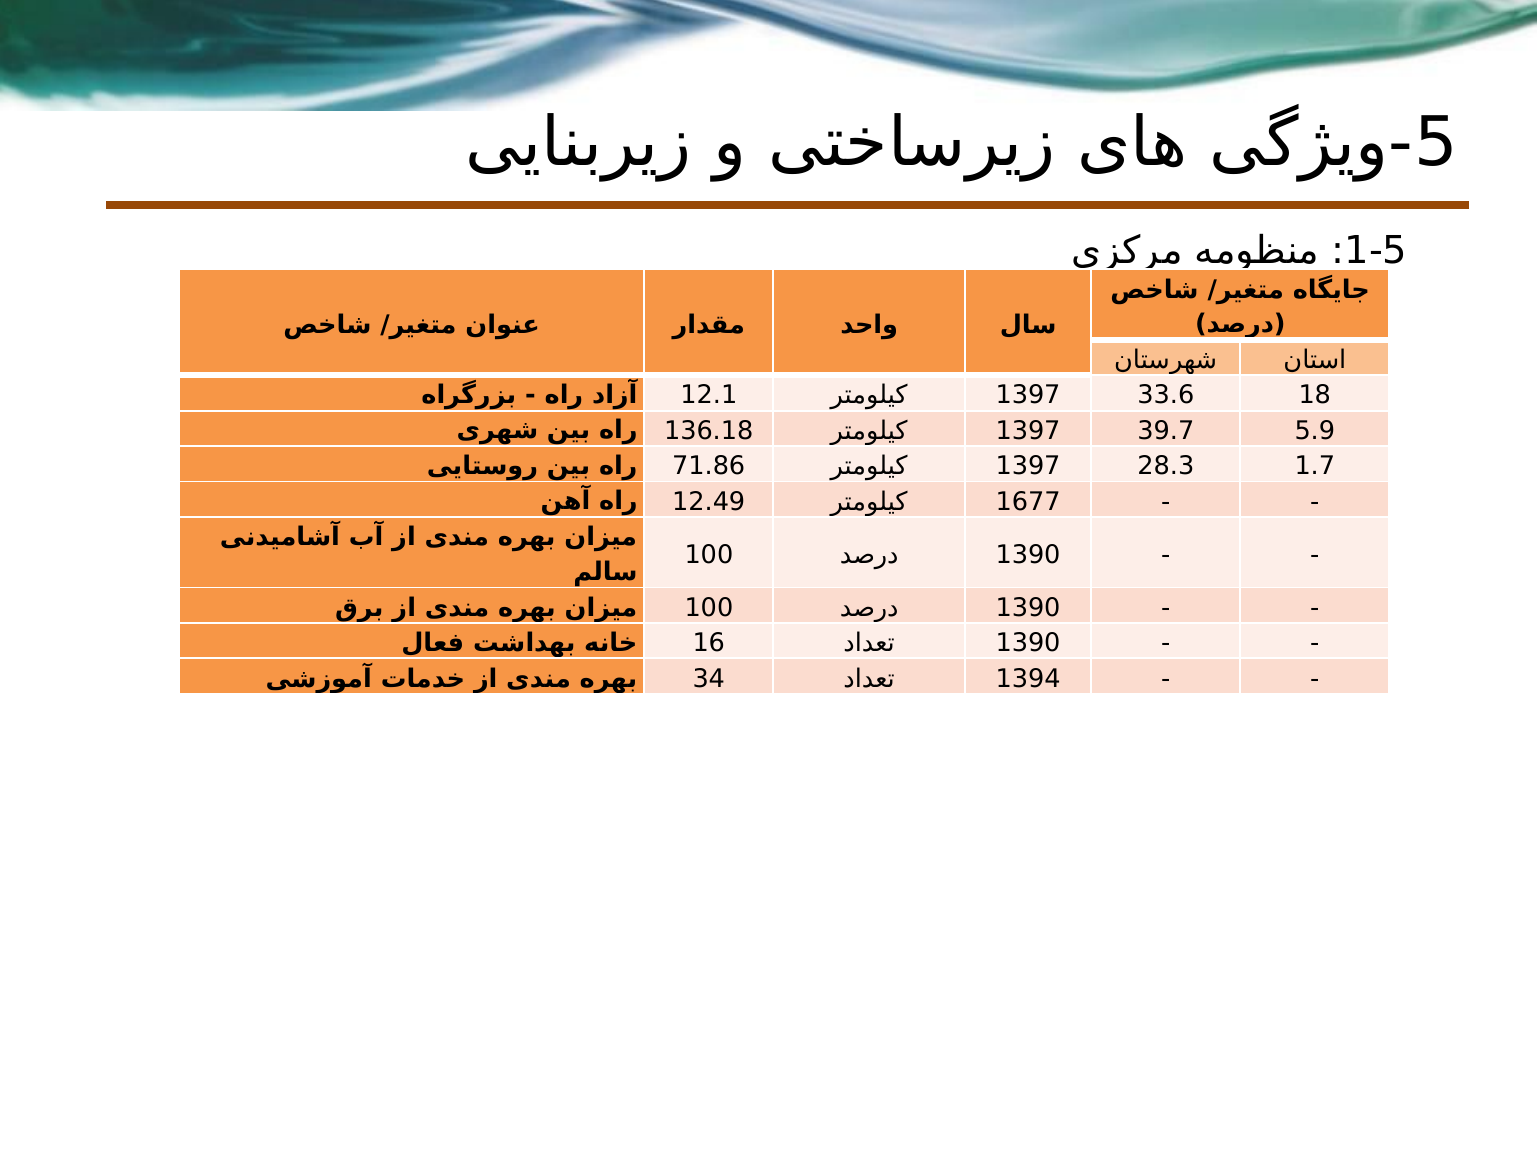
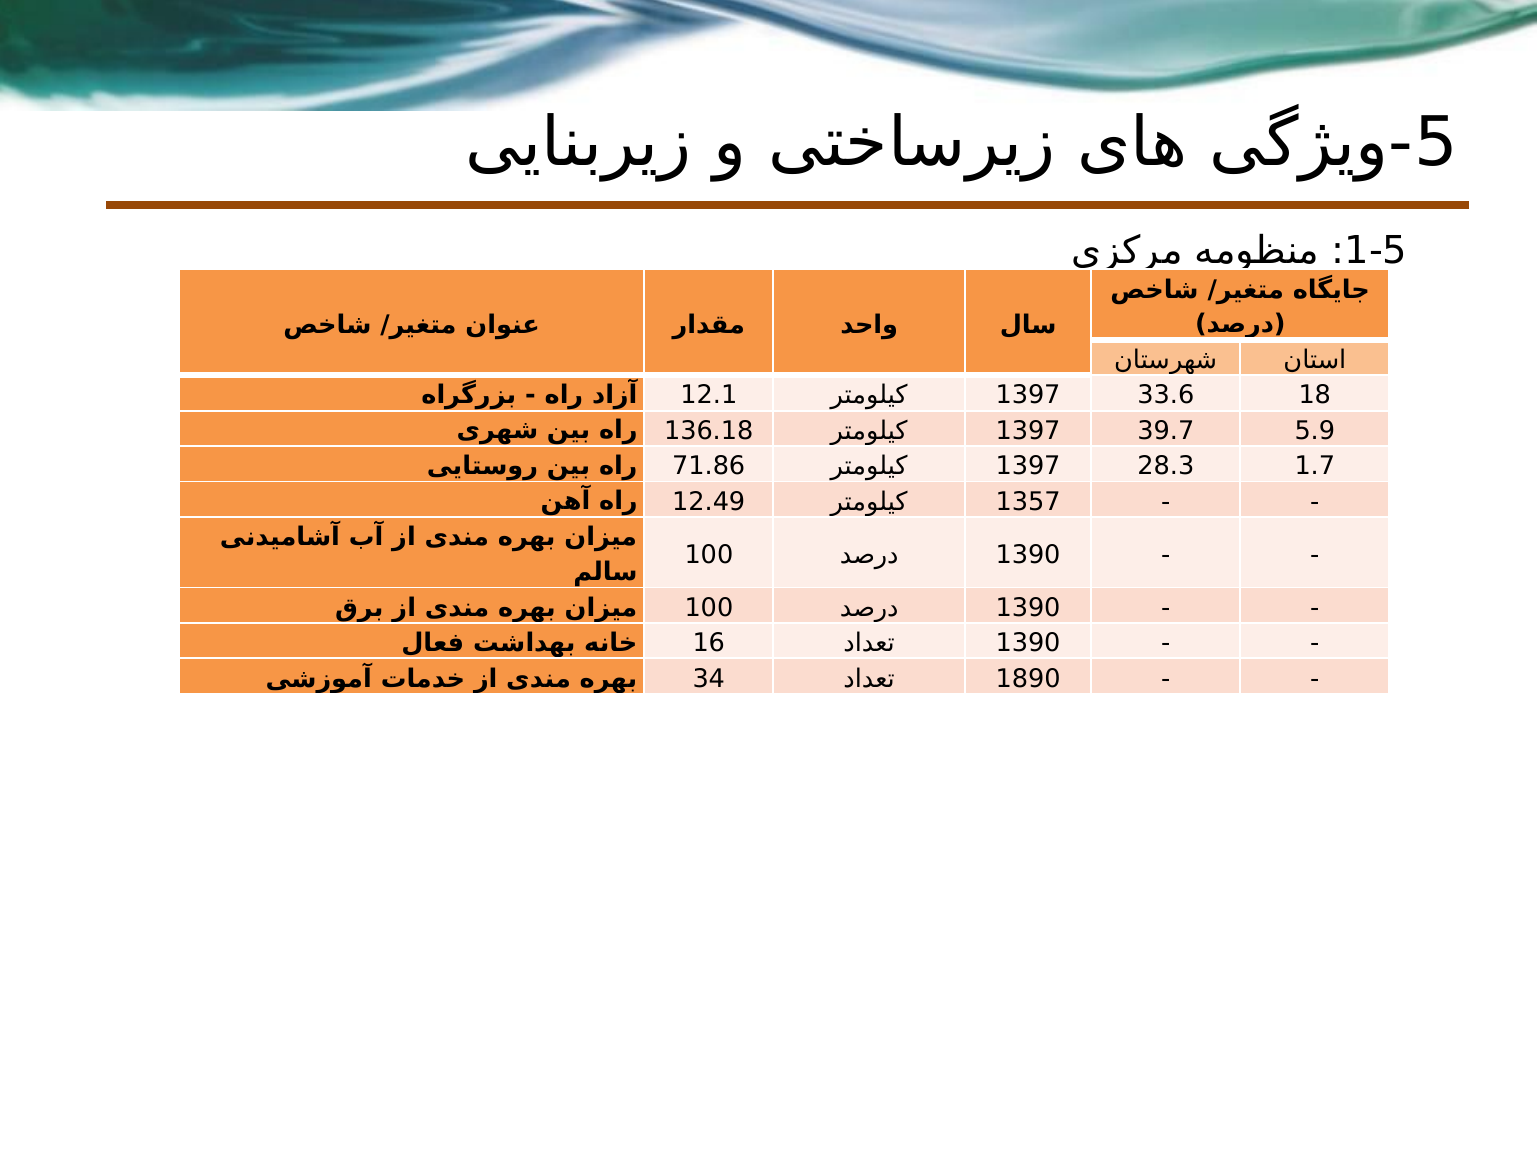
1677: 1677 -> 1357
1394: 1394 -> 1890
